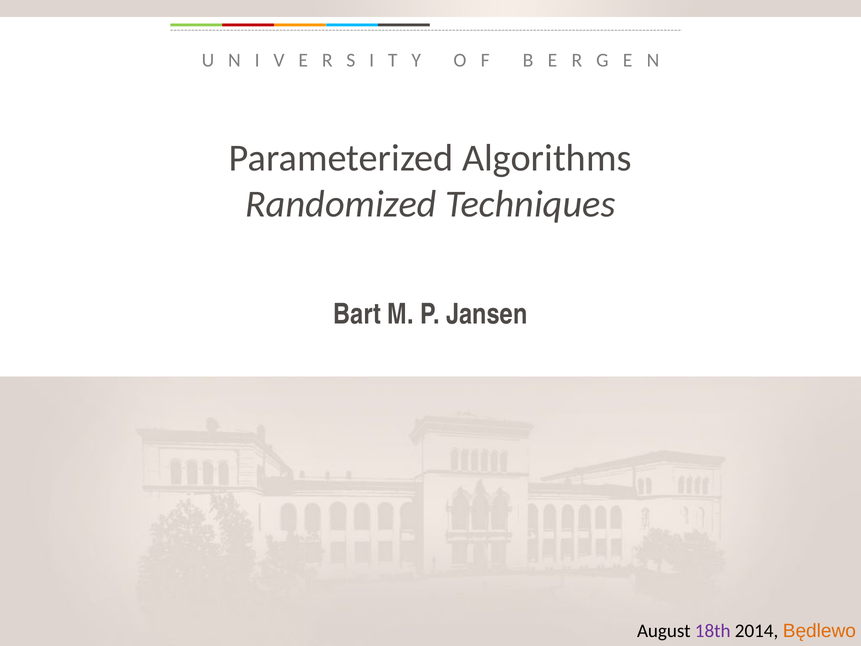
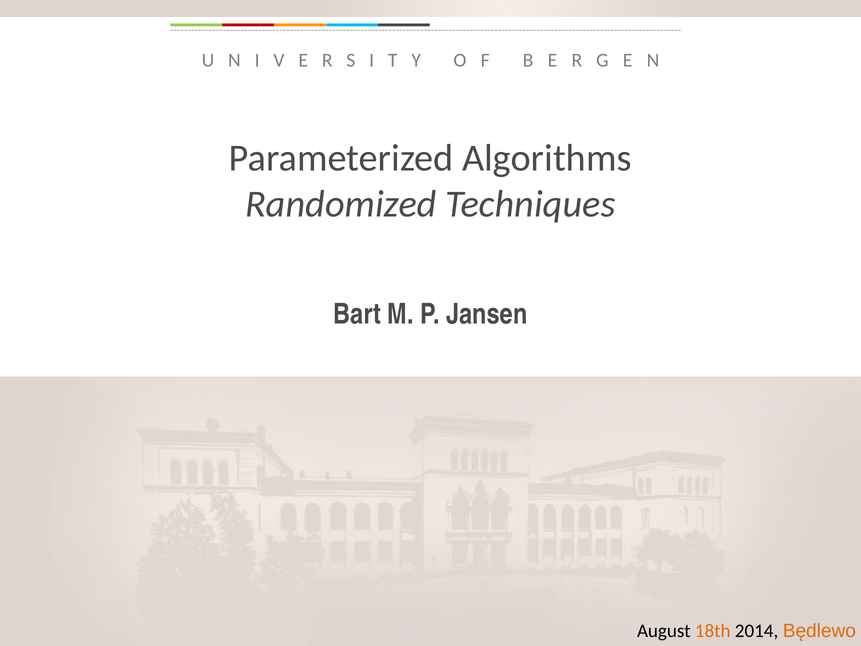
18th colour: purple -> orange
